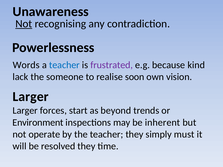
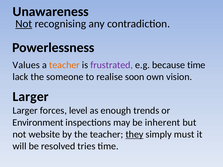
Words: Words -> Values
teacher at (64, 65) colour: blue -> orange
because kind: kind -> time
start: start -> level
beyond: beyond -> enough
operate: operate -> website
they at (134, 135) underline: none -> present
resolved they: they -> tries
